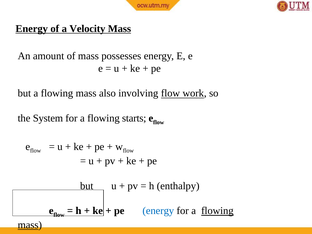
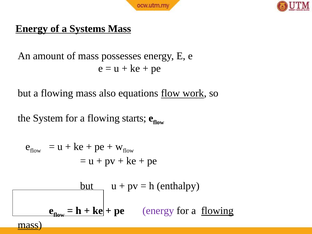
Velocity: Velocity -> Systems
involving: involving -> equations
energy at (158, 211) colour: blue -> purple
